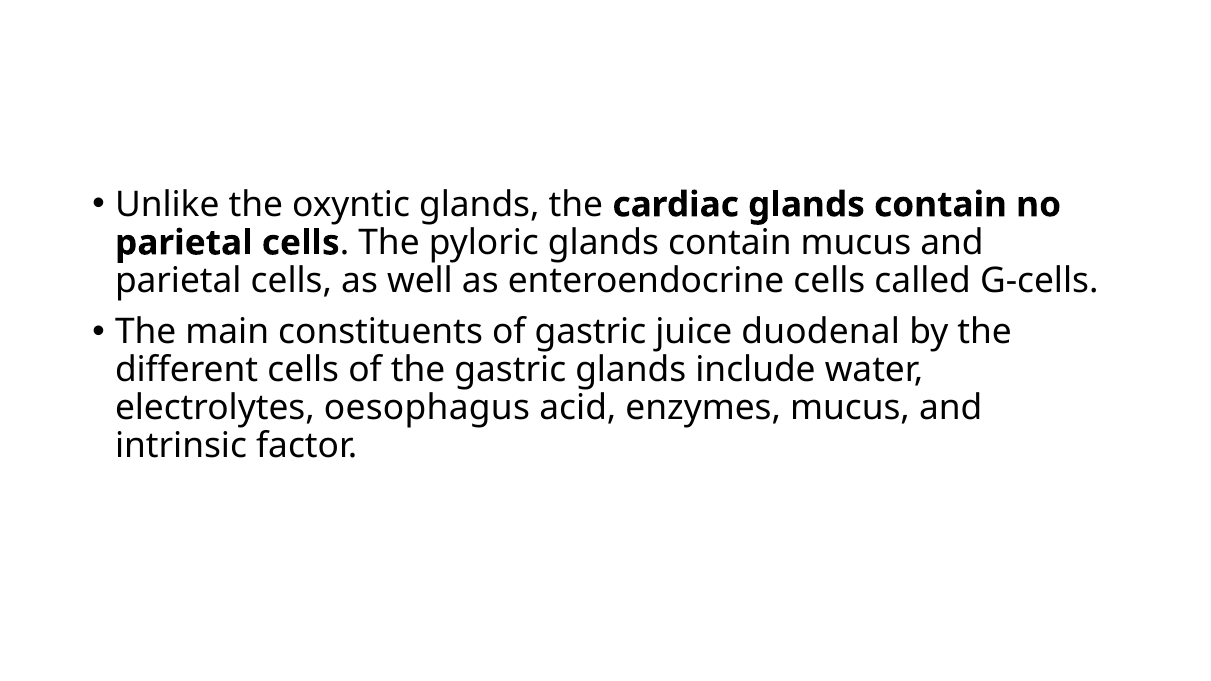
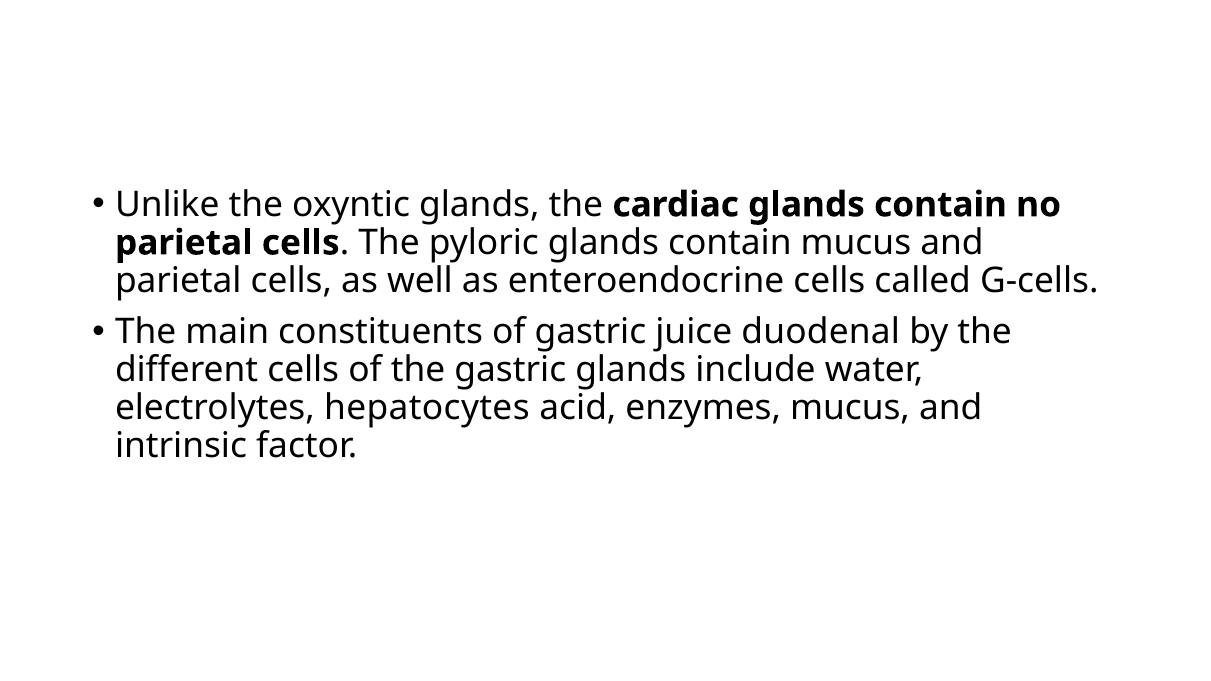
oesophagus: oesophagus -> hepatocytes
